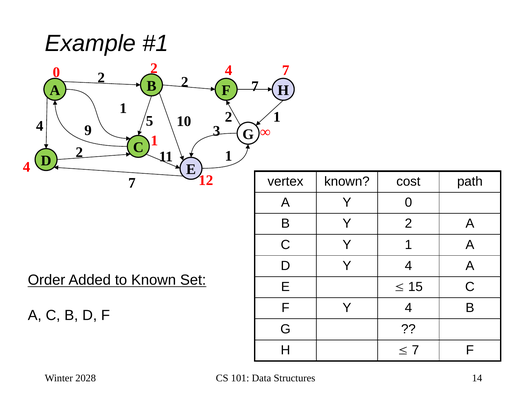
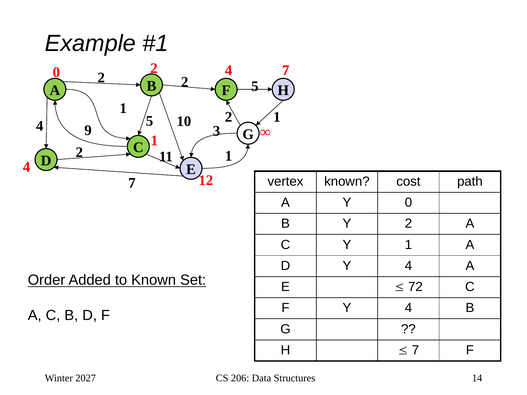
2 7: 7 -> 5
15: 15 -> 72
2028: 2028 -> 2027
101: 101 -> 206
